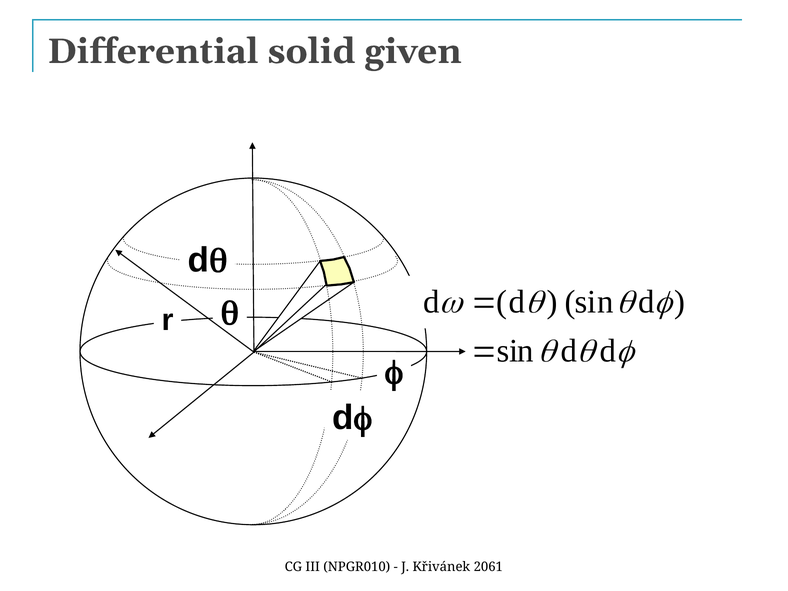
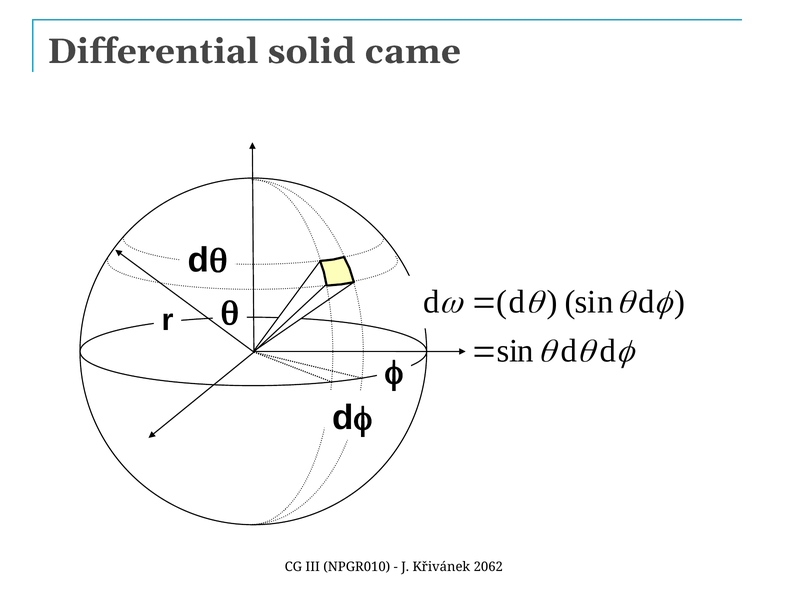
given: given -> came
2061: 2061 -> 2062
